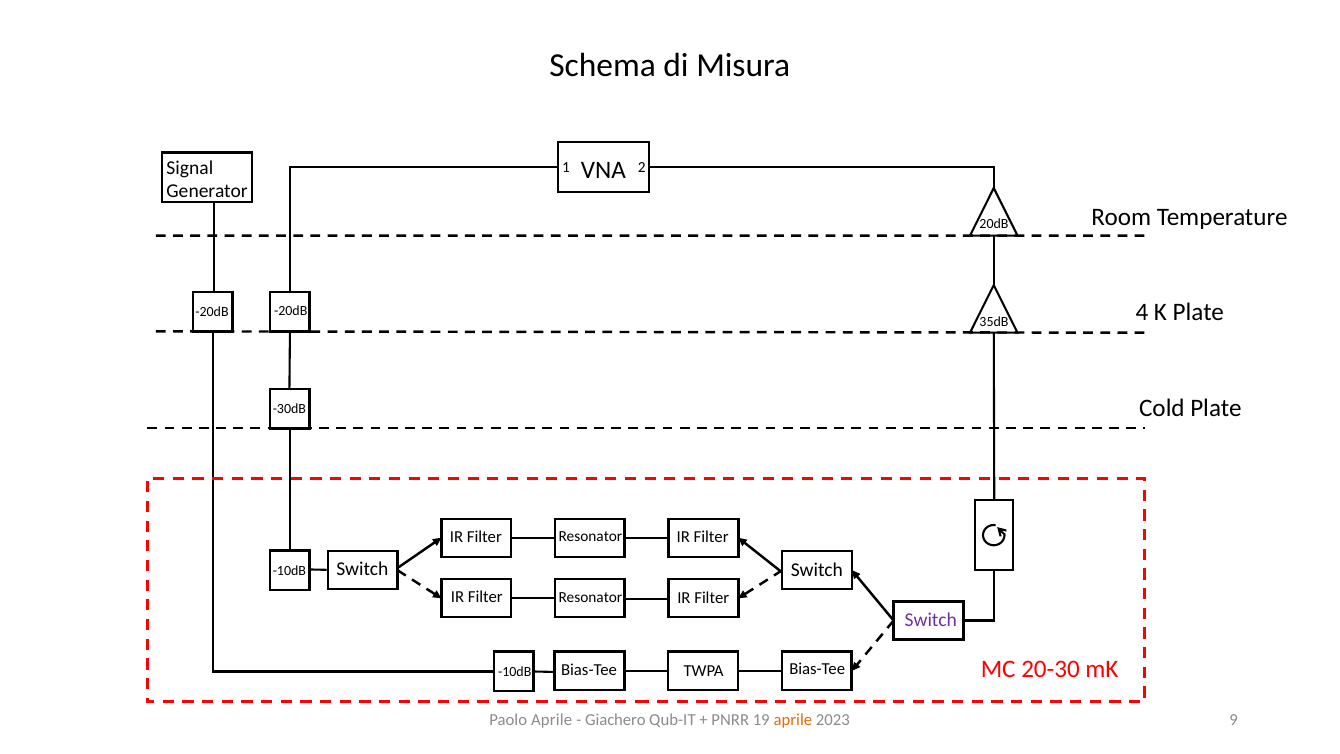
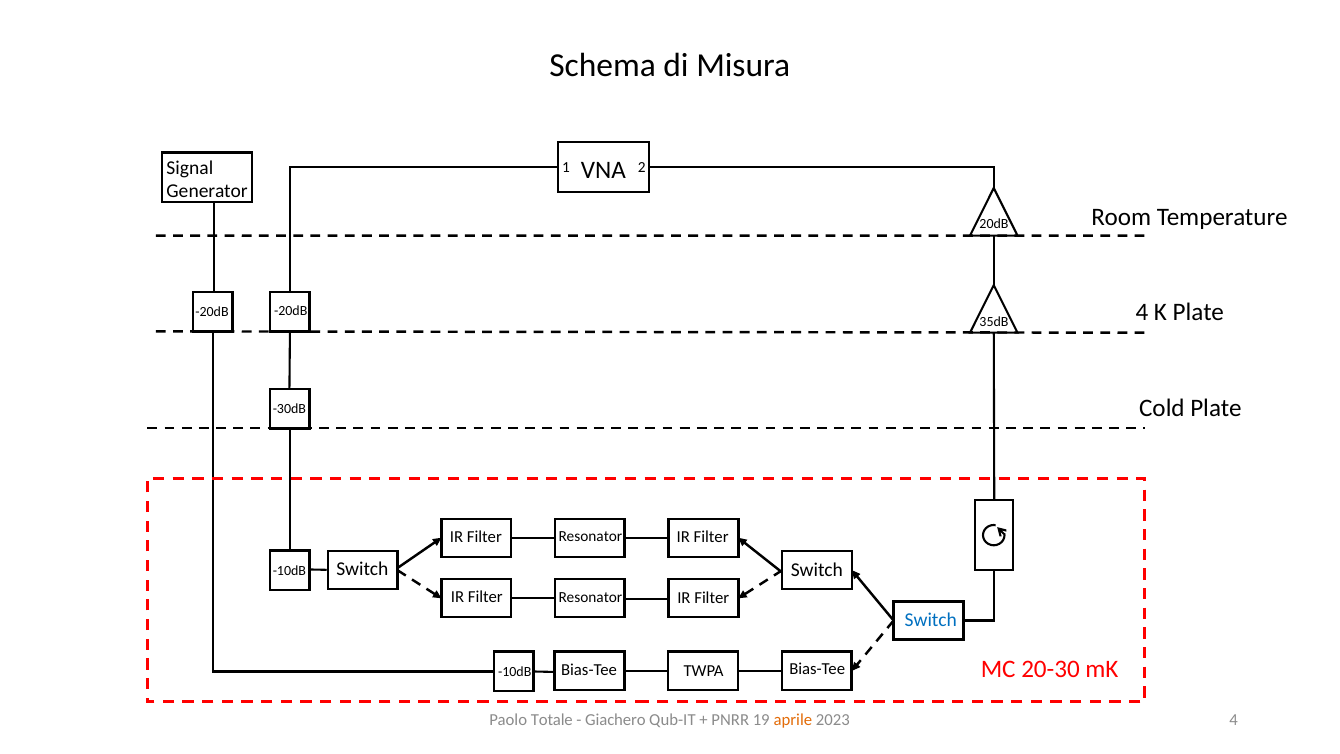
Switch at (931, 620) colour: purple -> blue
Paolo Aprile: Aprile -> Totale
2023 9: 9 -> 4
